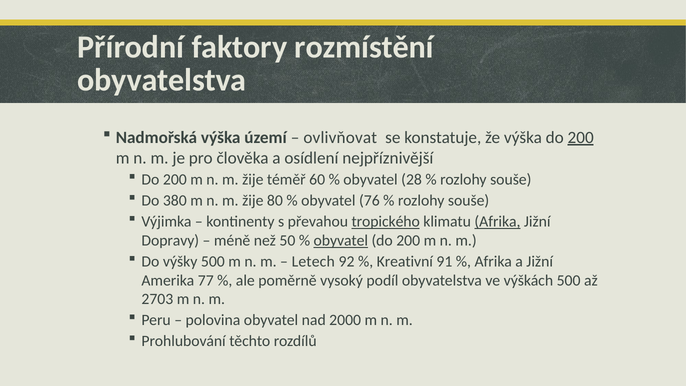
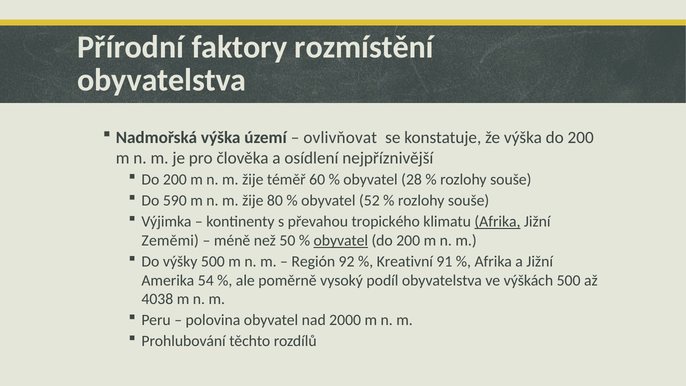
200 at (581, 137) underline: present -> none
380: 380 -> 590
76: 76 -> 52
tropického underline: present -> none
Dopravy: Dopravy -> Zeměmi
Letech: Letech -> Región
77: 77 -> 54
2703: 2703 -> 4038
